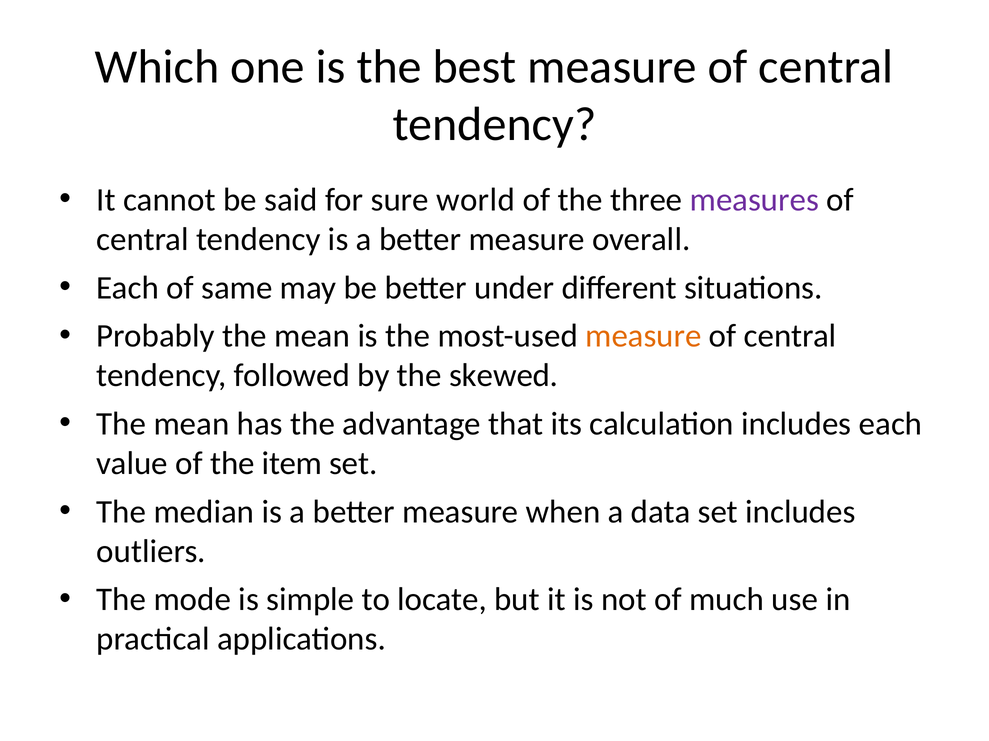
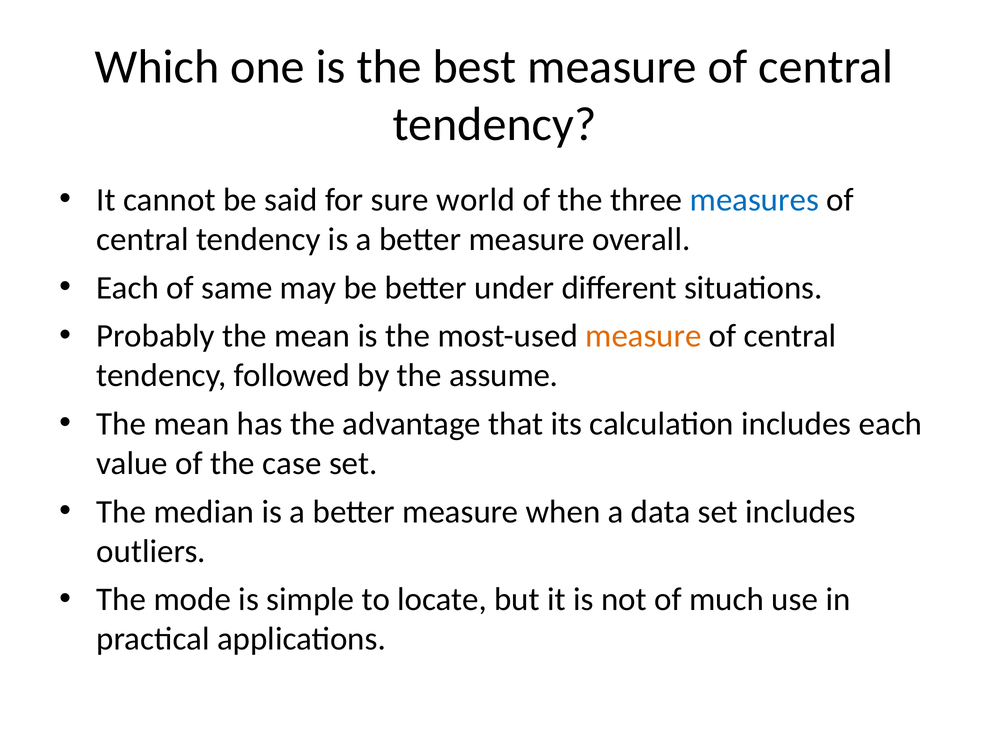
measures colour: purple -> blue
skewed: skewed -> assume
item: item -> case
